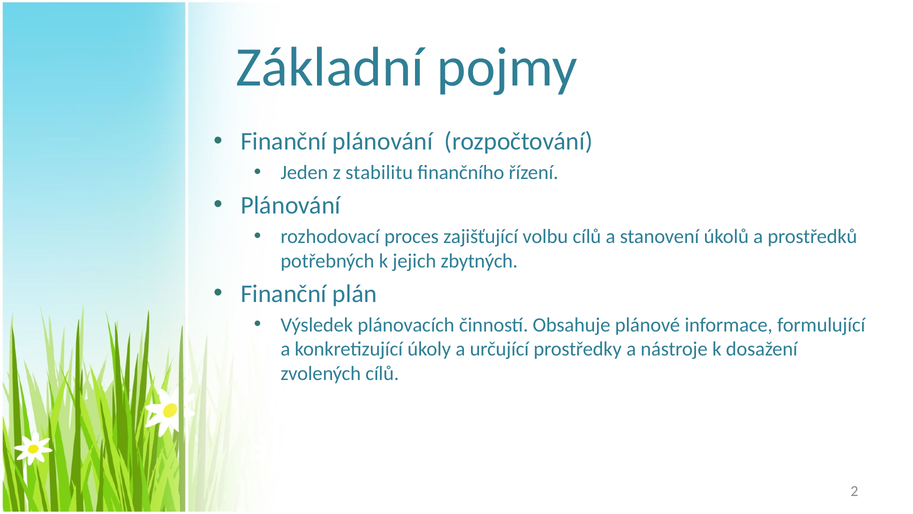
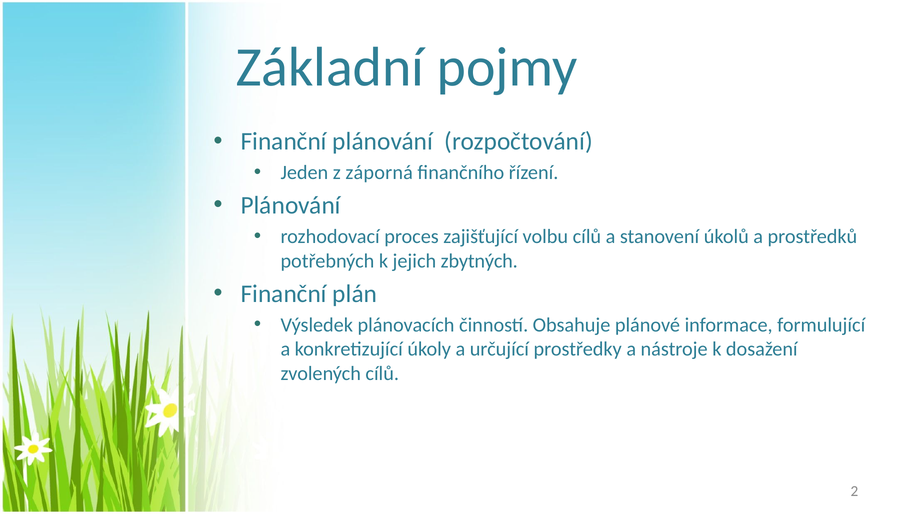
stabilitu: stabilitu -> záporná
